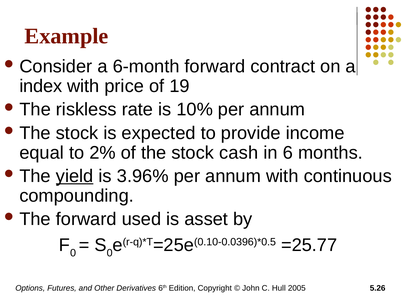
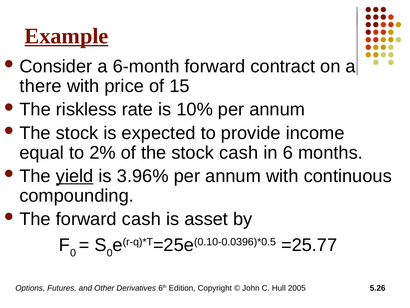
Example underline: none -> present
index: index -> there
19: 19 -> 15
forward used: used -> cash
